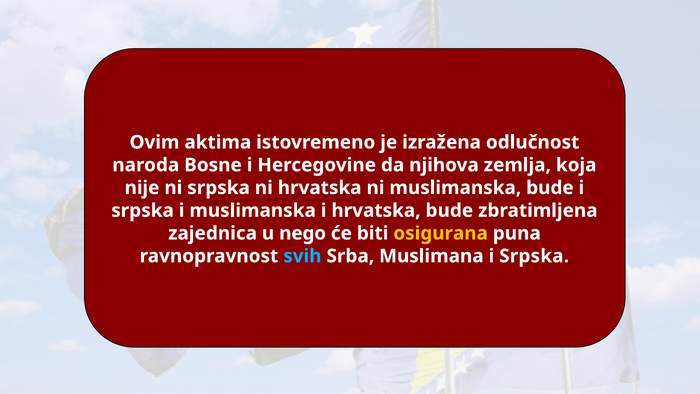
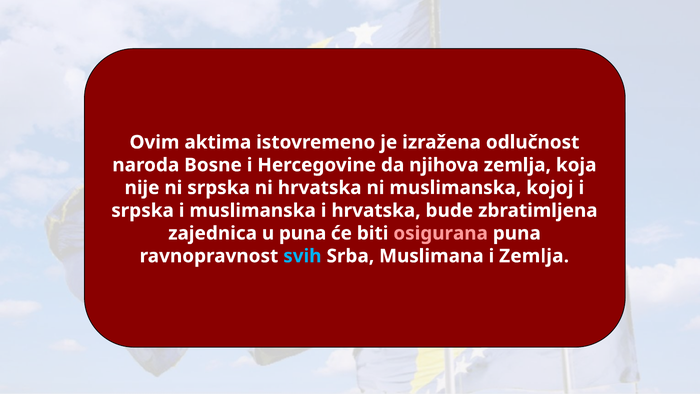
muslimanska bude: bude -> kojoj
u nego: nego -> puna
osigurana colour: yellow -> pink
Muslimana i Srpska: Srpska -> Zemlja
